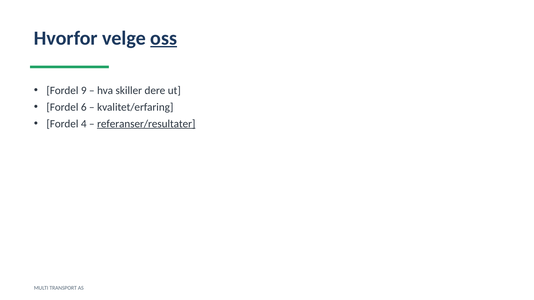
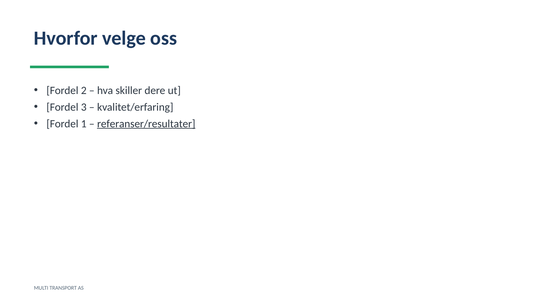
oss underline: present -> none
9: 9 -> 2
6: 6 -> 3
4: 4 -> 1
